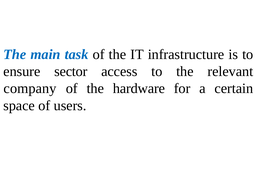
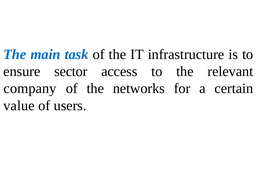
hardware: hardware -> networks
space: space -> value
